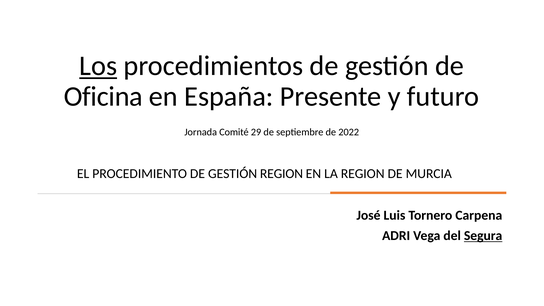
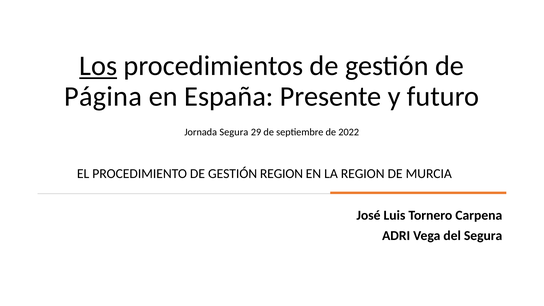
Oficina: Oficina -> Página
Jornada Comité: Comité -> Segura
Segura at (483, 236) underline: present -> none
